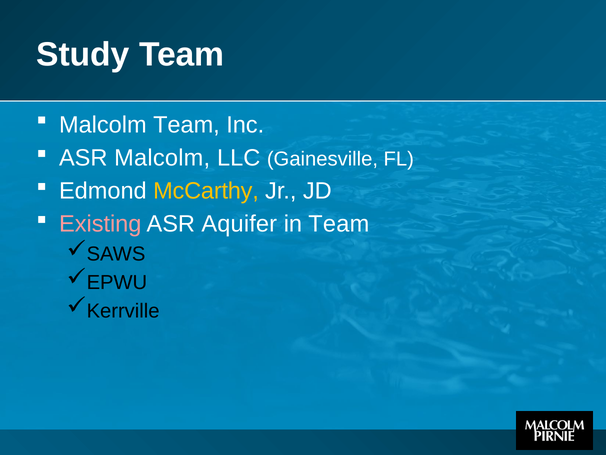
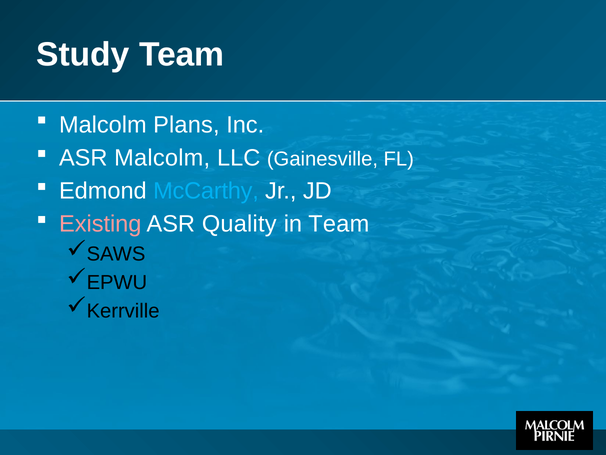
Malcolm Team: Team -> Plans
McCarthy colour: yellow -> light blue
Aquifer: Aquifer -> Quality
